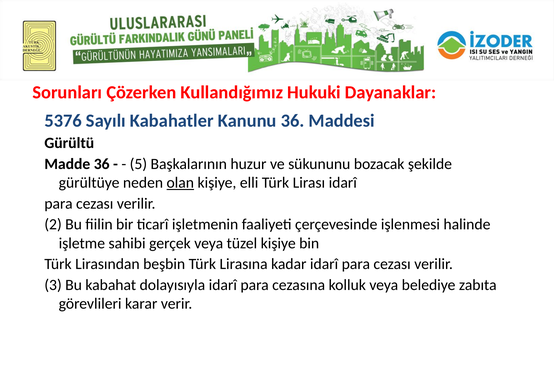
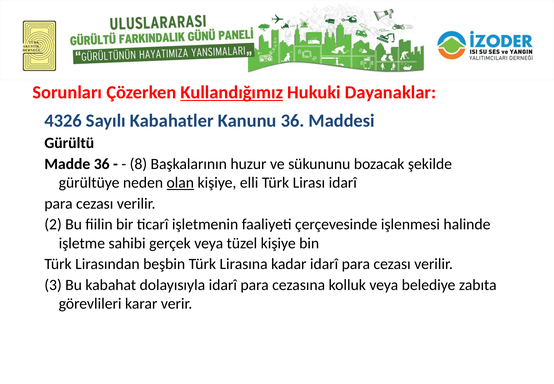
Kullandığımız underline: none -> present
5376: 5376 -> 4326
5: 5 -> 8
